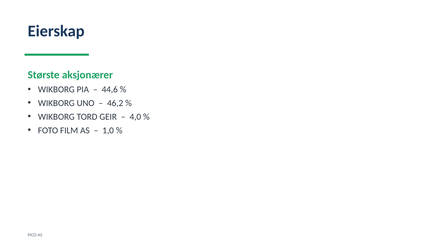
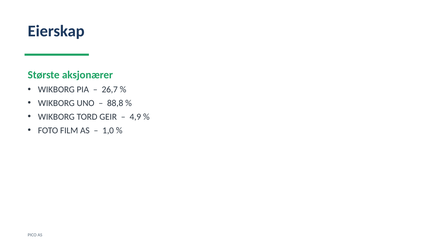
44,6: 44,6 -> 26,7
46,2: 46,2 -> 88,8
4,0: 4,0 -> 4,9
